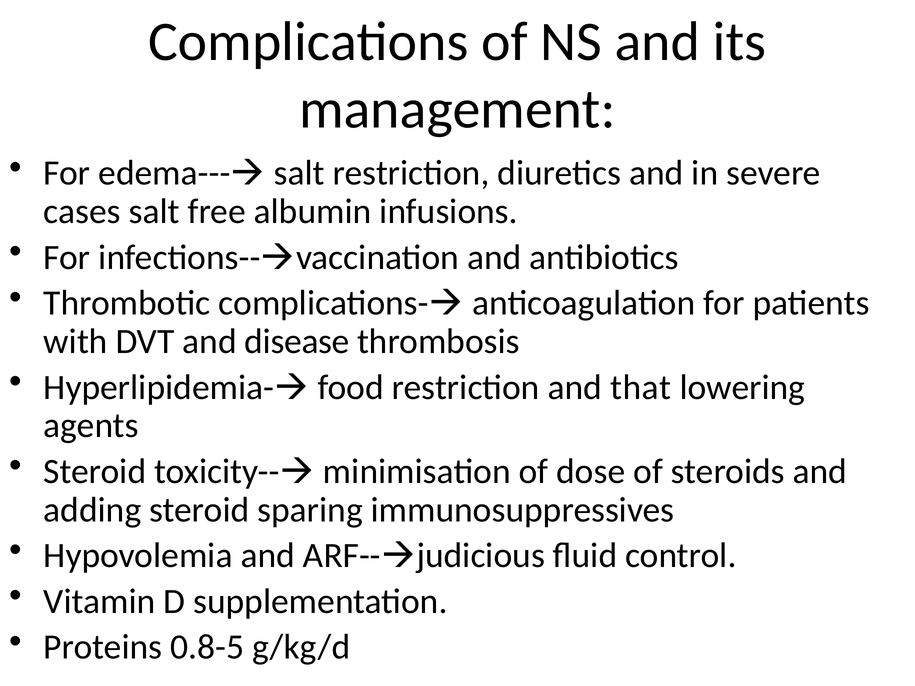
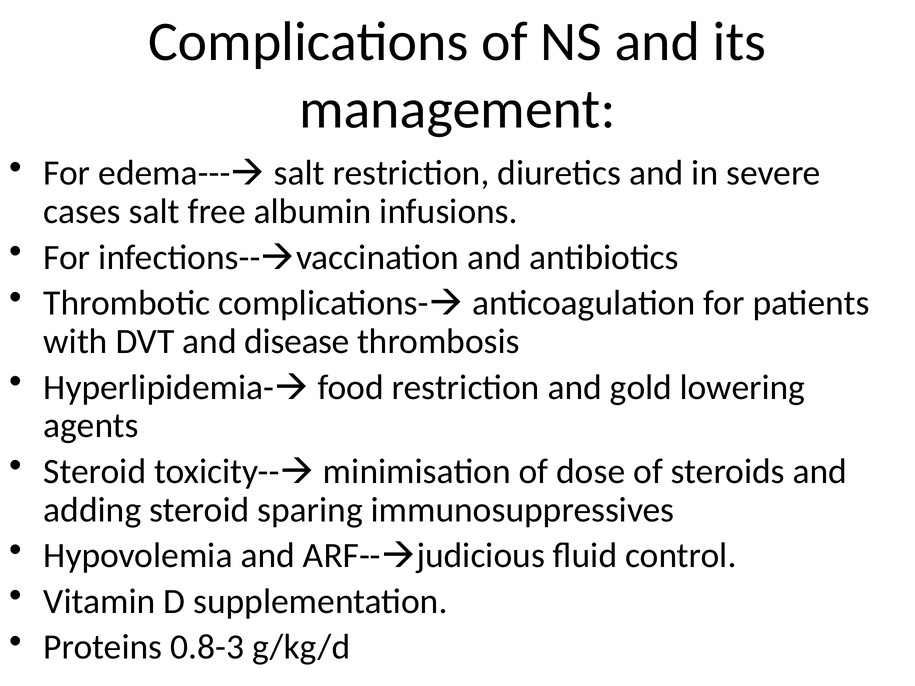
that: that -> gold
0.8-5: 0.8-5 -> 0.8-3
